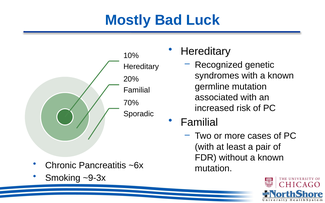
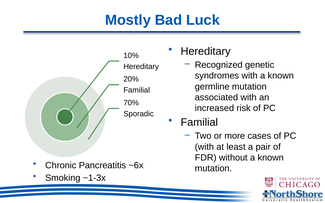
~9-3x: ~9-3x -> ~1-3x
